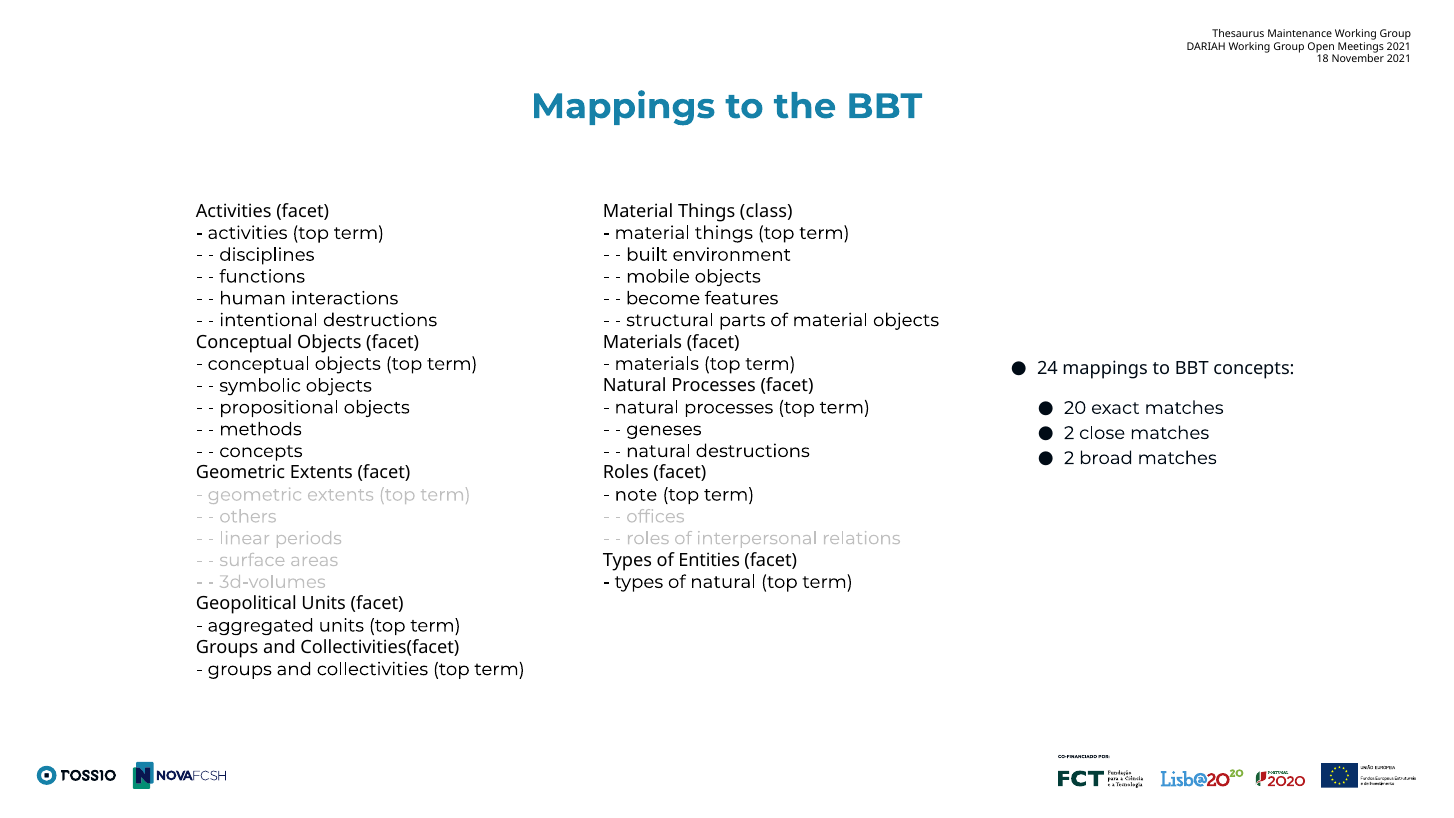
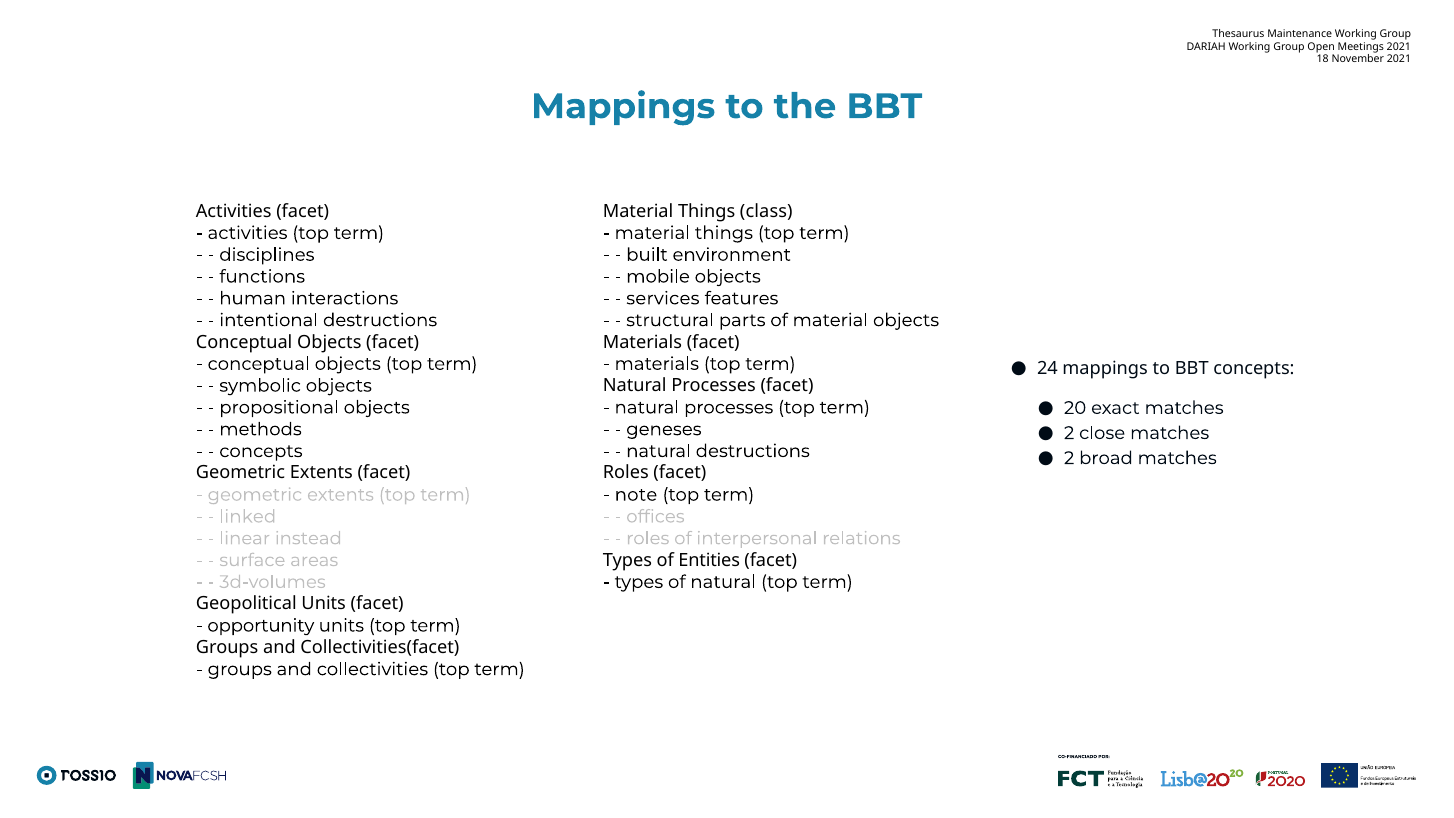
become: become -> services
others: others -> linked
periods: periods -> instead
aggregated: aggregated -> opportunity
